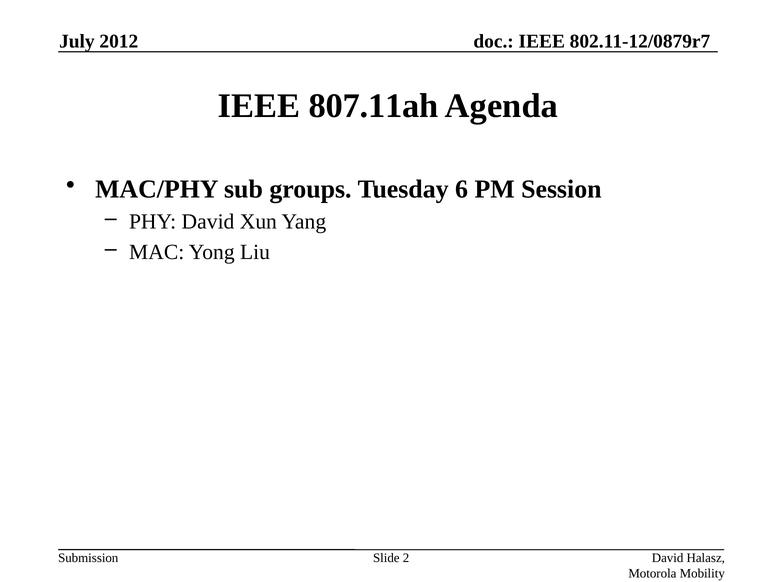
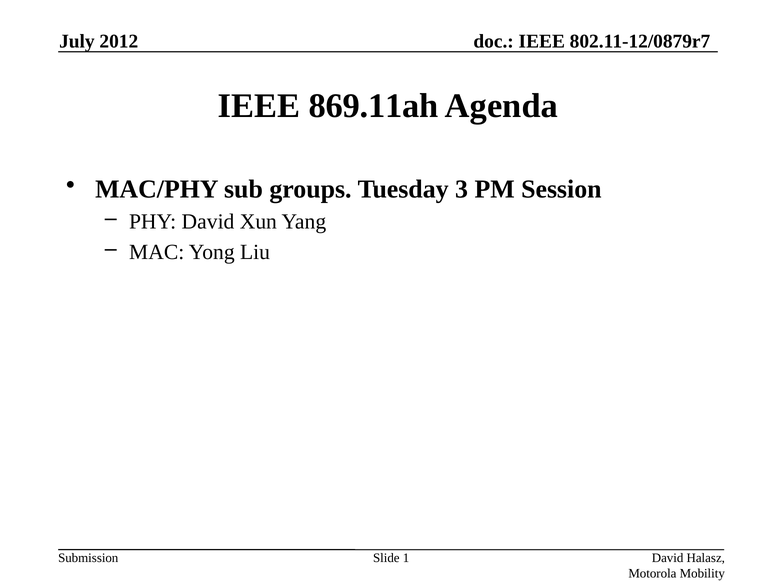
807.11ah: 807.11ah -> 869.11ah
6: 6 -> 3
2: 2 -> 1
